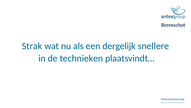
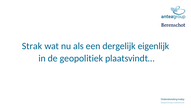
snellere: snellere -> eigenlijk
technieken: technieken -> geopolitiek
